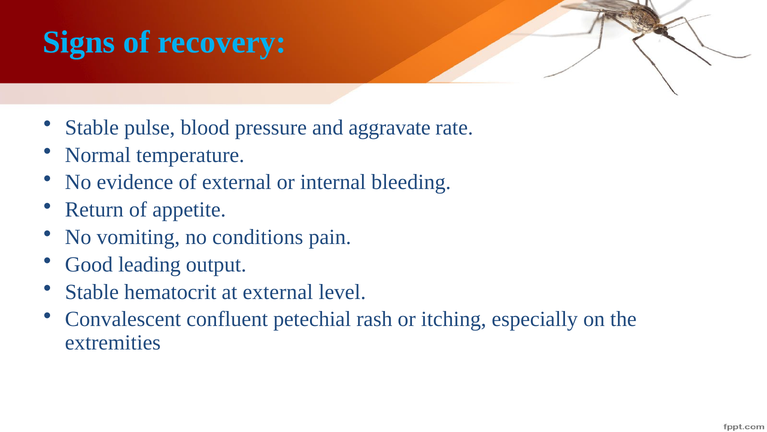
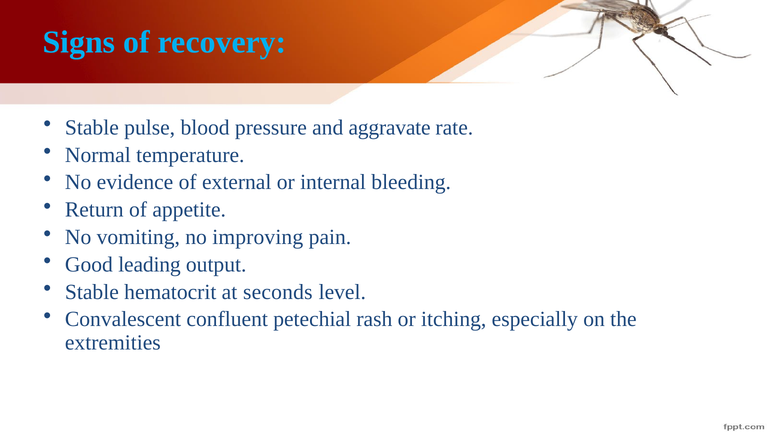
conditions: conditions -> improving
at external: external -> seconds
